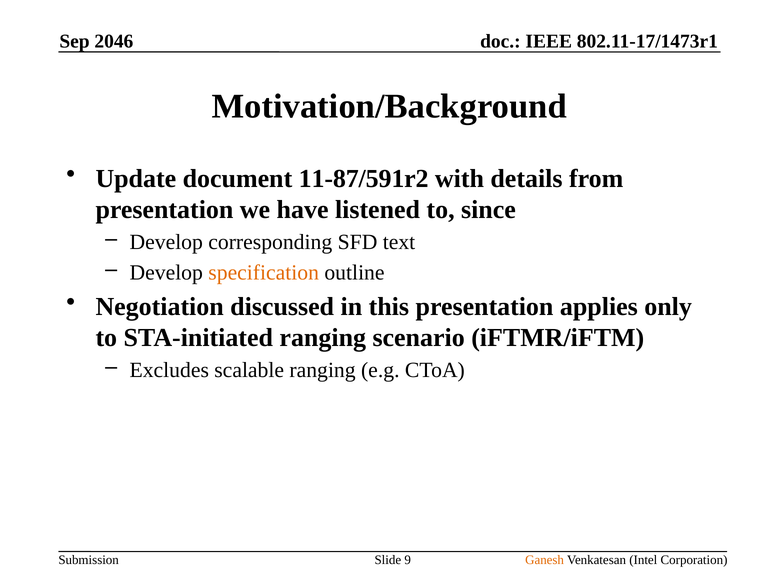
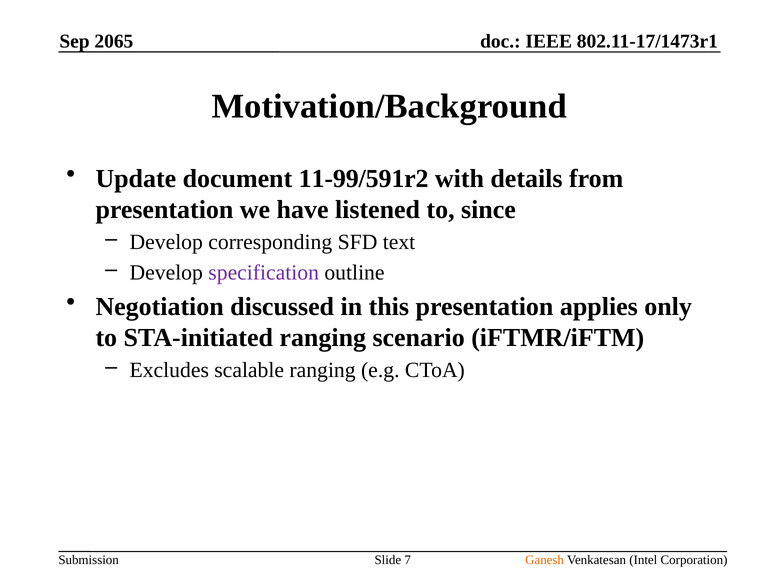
2046: 2046 -> 2065
11-87/591r2: 11-87/591r2 -> 11-99/591r2
specification colour: orange -> purple
9: 9 -> 7
